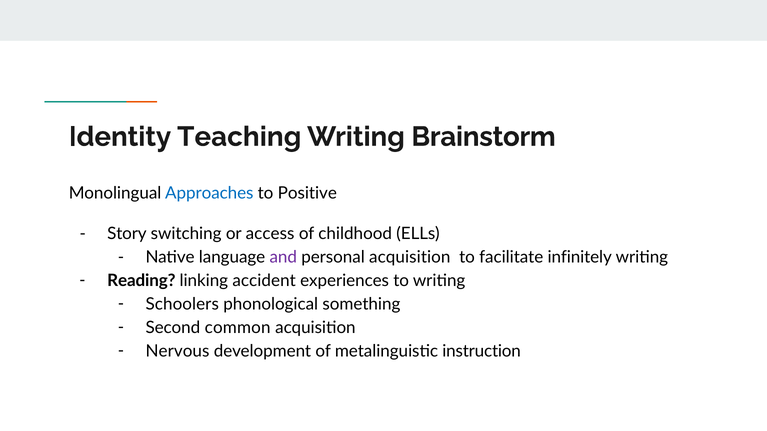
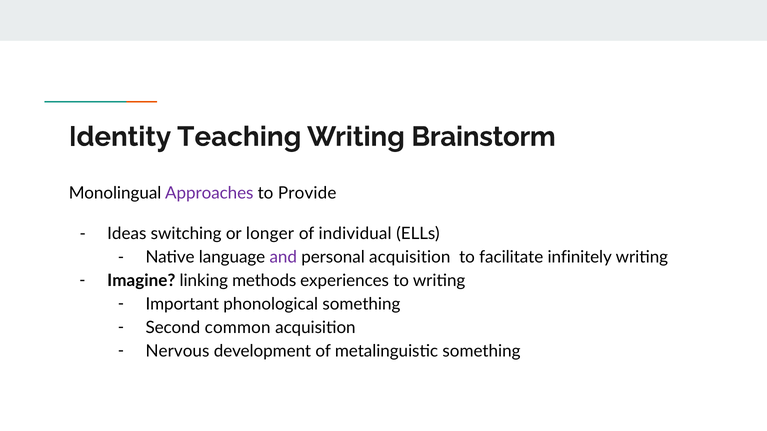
Approaches colour: blue -> purple
Positive: Positive -> Provide
Story: Story -> Ideas
access: access -> longer
childhood: childhood -> individual
Reading: Reading -> Imagine
accident: accident -> methods
Schoolers: Schoolers -> Important
metalinguistic instruction: instruction -> something
